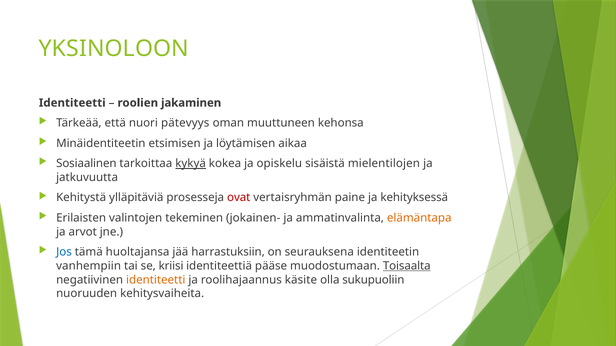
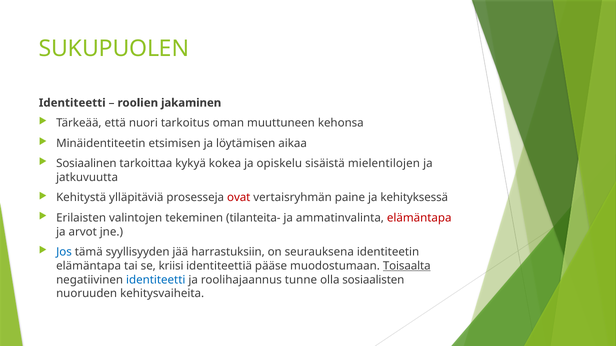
YKSINOLOON: YKSINOLOON -> SUKUPUOLEN
pätevyys: pätevyys -> tarkoitus
kykyä underline: present -> none
jokainen-: jokainen- -> tilanteita-
elämäntapa at (419, 218) colour: orange -> red
huoltajansa: huoltajansa -> syyllisyyden
vanhempiin at (89, 266): vanhempiin -> elämäntapa
identiteetti at (156, 280) colour: orange -> blue
käsite: käsite -> tunne
sukupuoliin: sukupuoliin -> sosiaalisten
